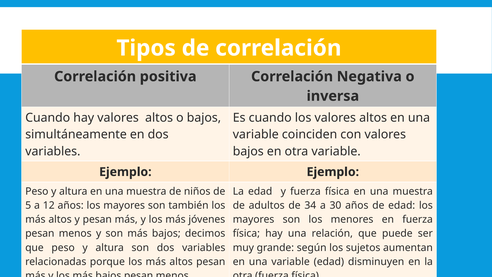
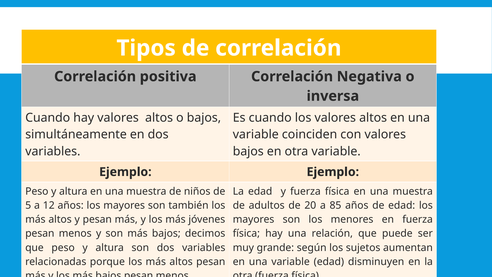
34: 34 -> 20
30: 30 -> 85
